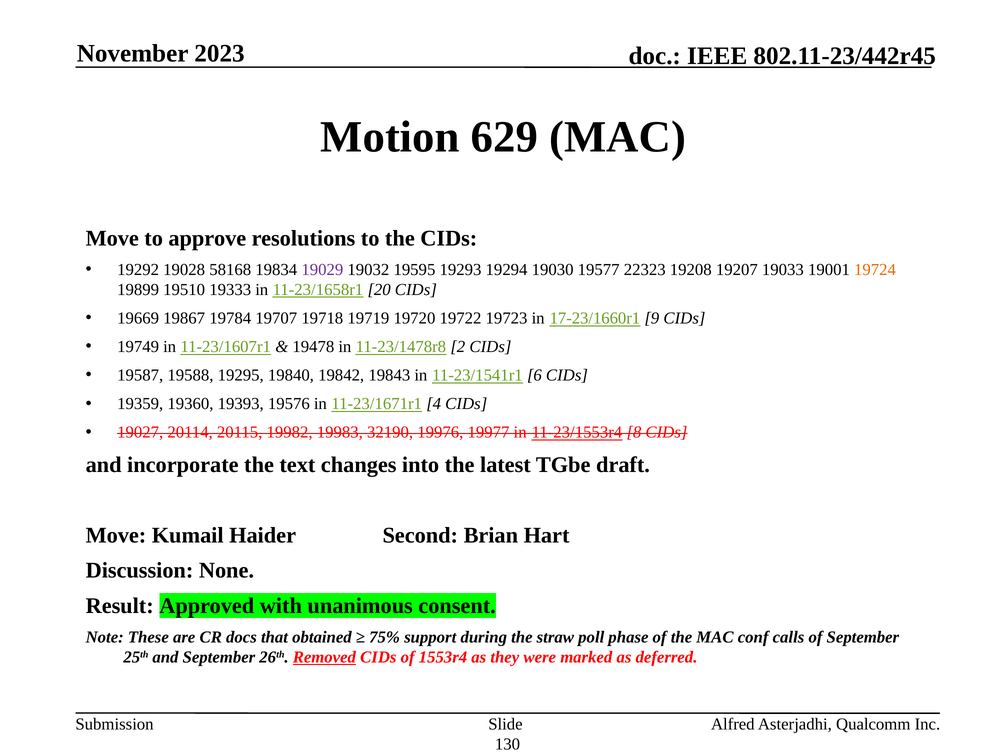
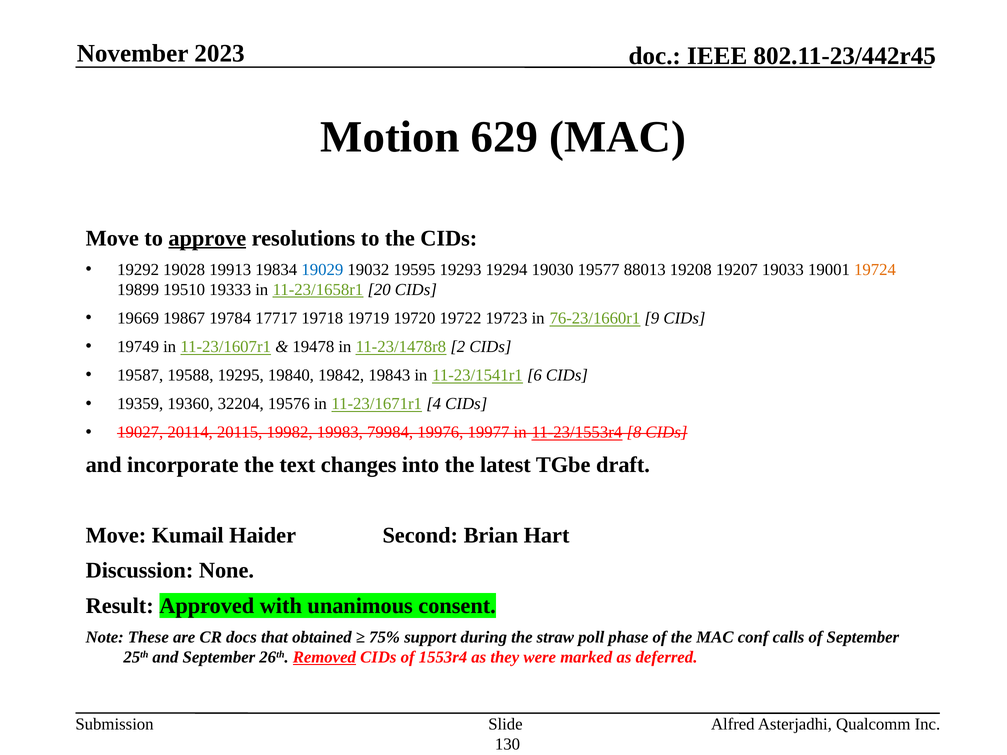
approve underline: none -> present
58168: 58168 -> 19913
19029 colour: purple -> blue
22323: 22323 -> 88013
19707: 19707 -> 17717
17-23/1660r1: 17-23/1660r1 -> 76-23/1660r1
19393: 19393 -> 32204
32190: 32190 -> 79984
